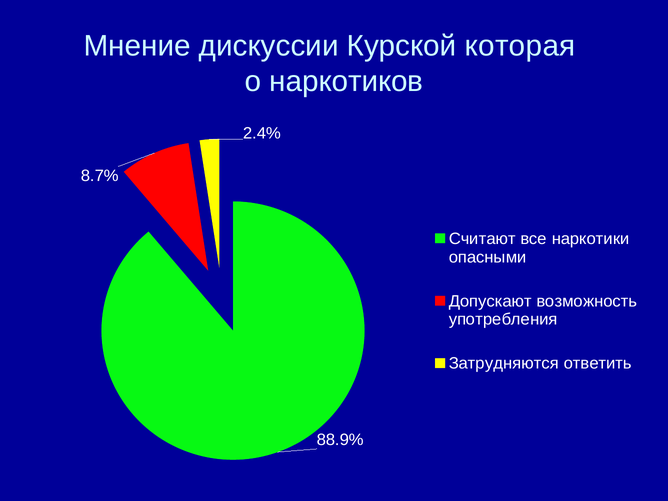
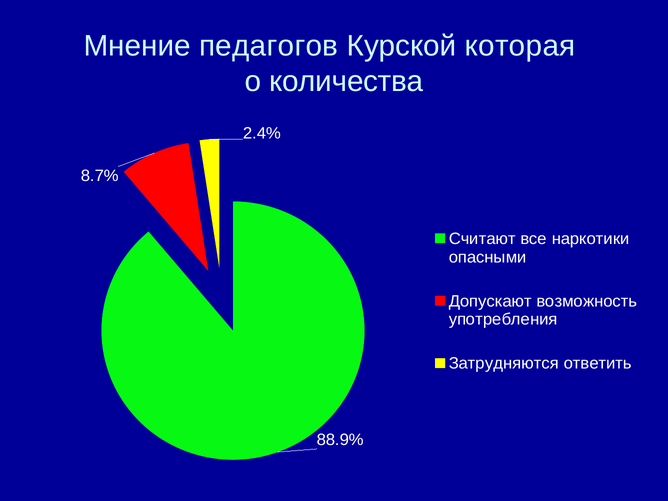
дискуссии: дискуссии -> педагогов
наркотиков: наркотиков -> количества
